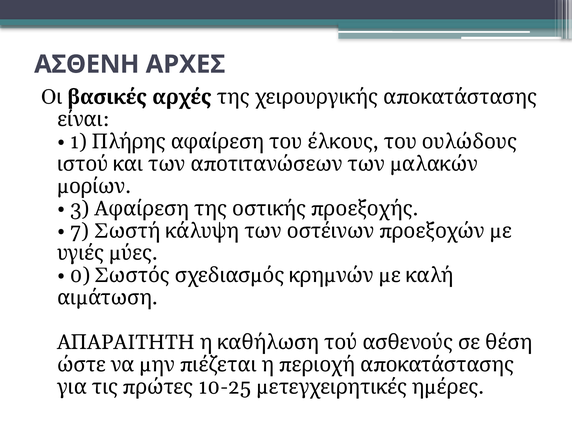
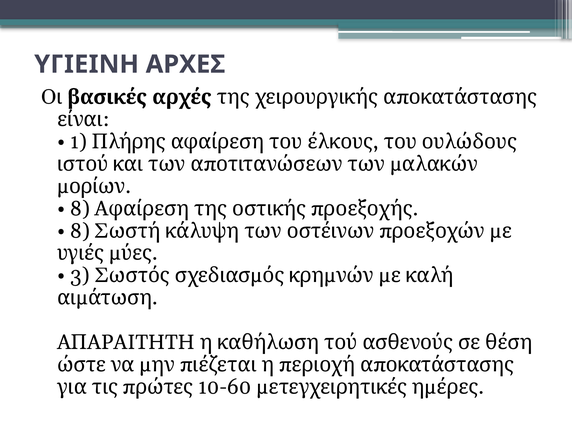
ΑΣΘΕΝΗ: ΑΣΘΕΝΗ -> ΥΓΙΕΙΝΗ
3 at (80, 209): 3 -> 8
7 at (80, 231): 7 -> 8
0: 0 -> 3
10-25: 10-25 -> 10-60
